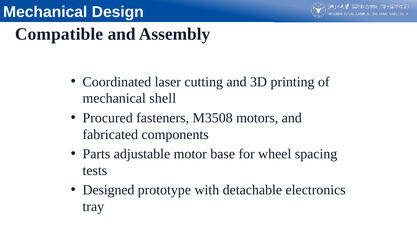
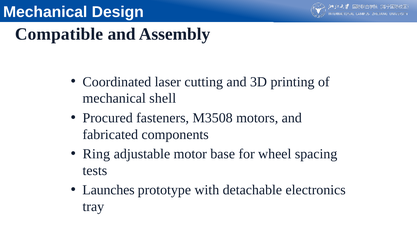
Parts: Parts -> Ring
Designed: Designed -> Launches
